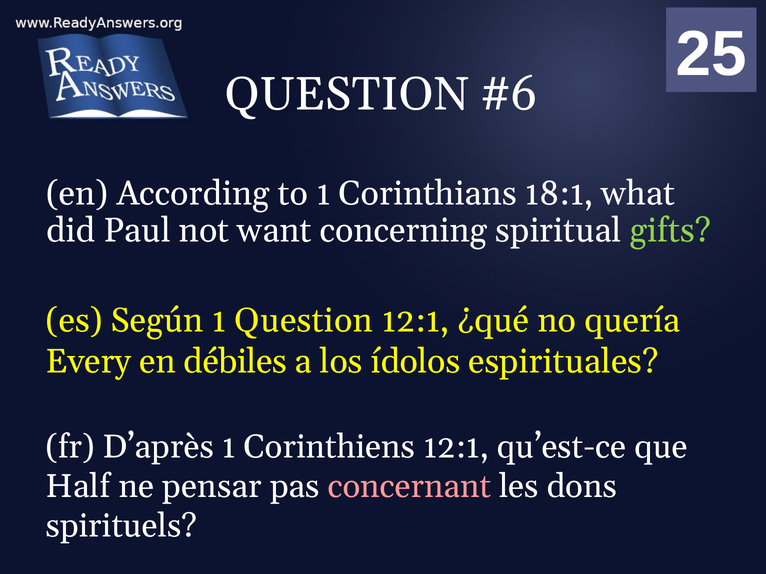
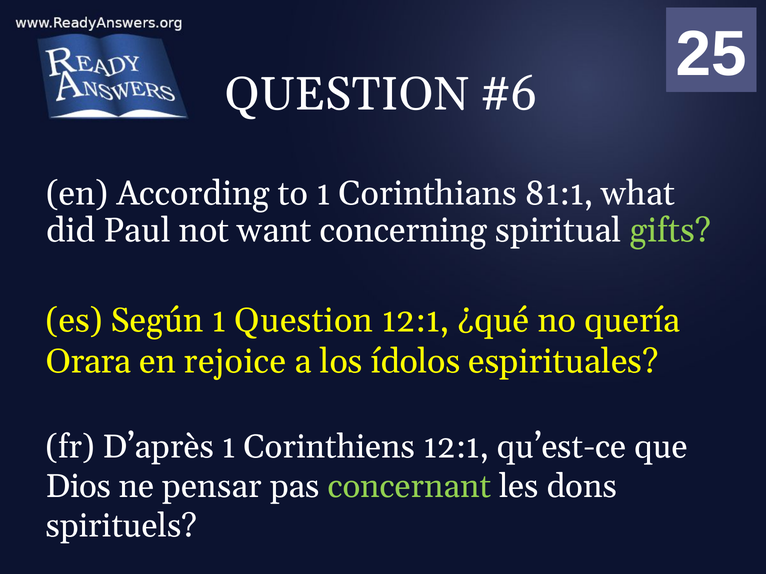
18:1: 18:1 -> 81:1
Every: Every -> Orara
débiles: débiles -> rejoice
Half: Half -> Dios
concernant colour: pink -> light green
